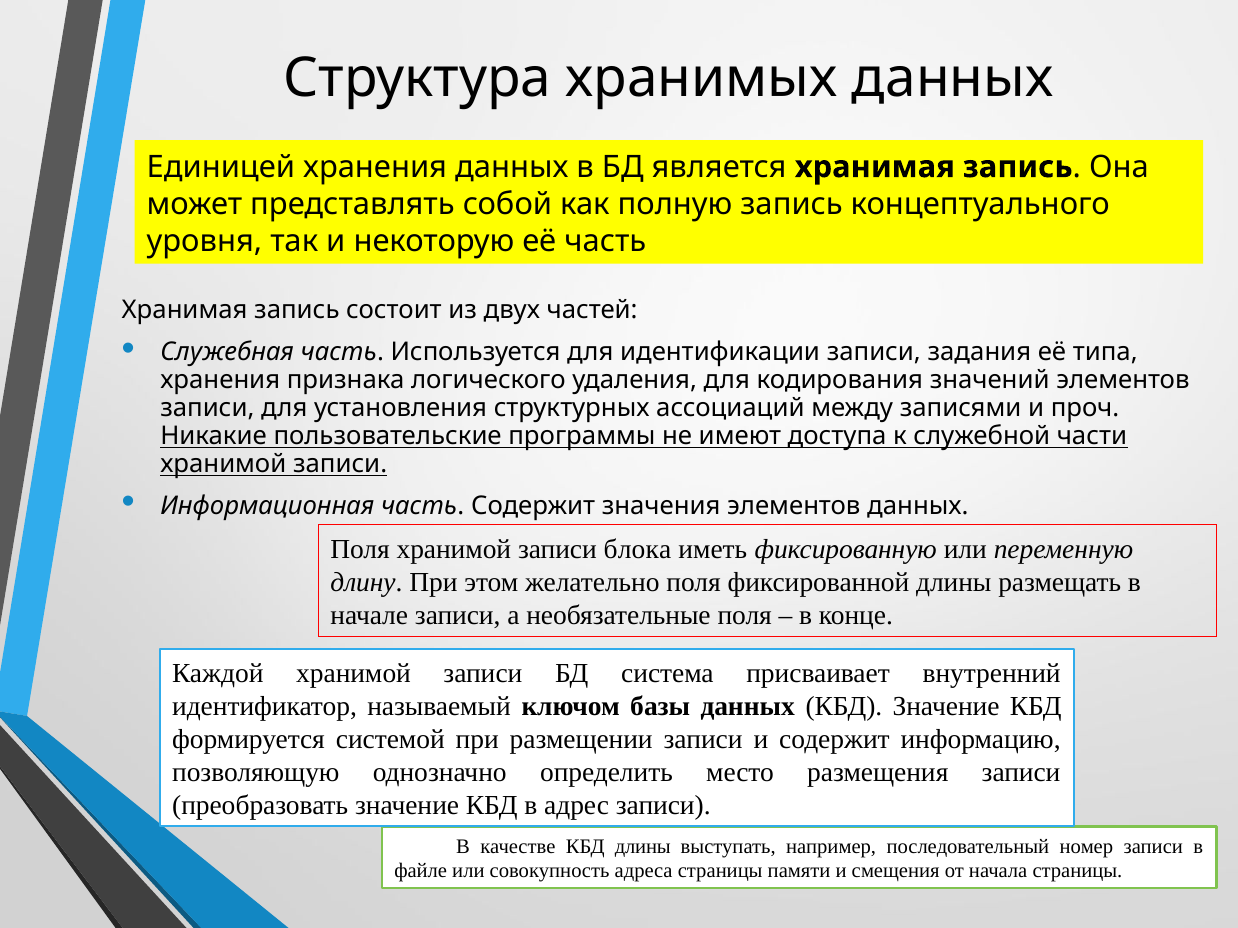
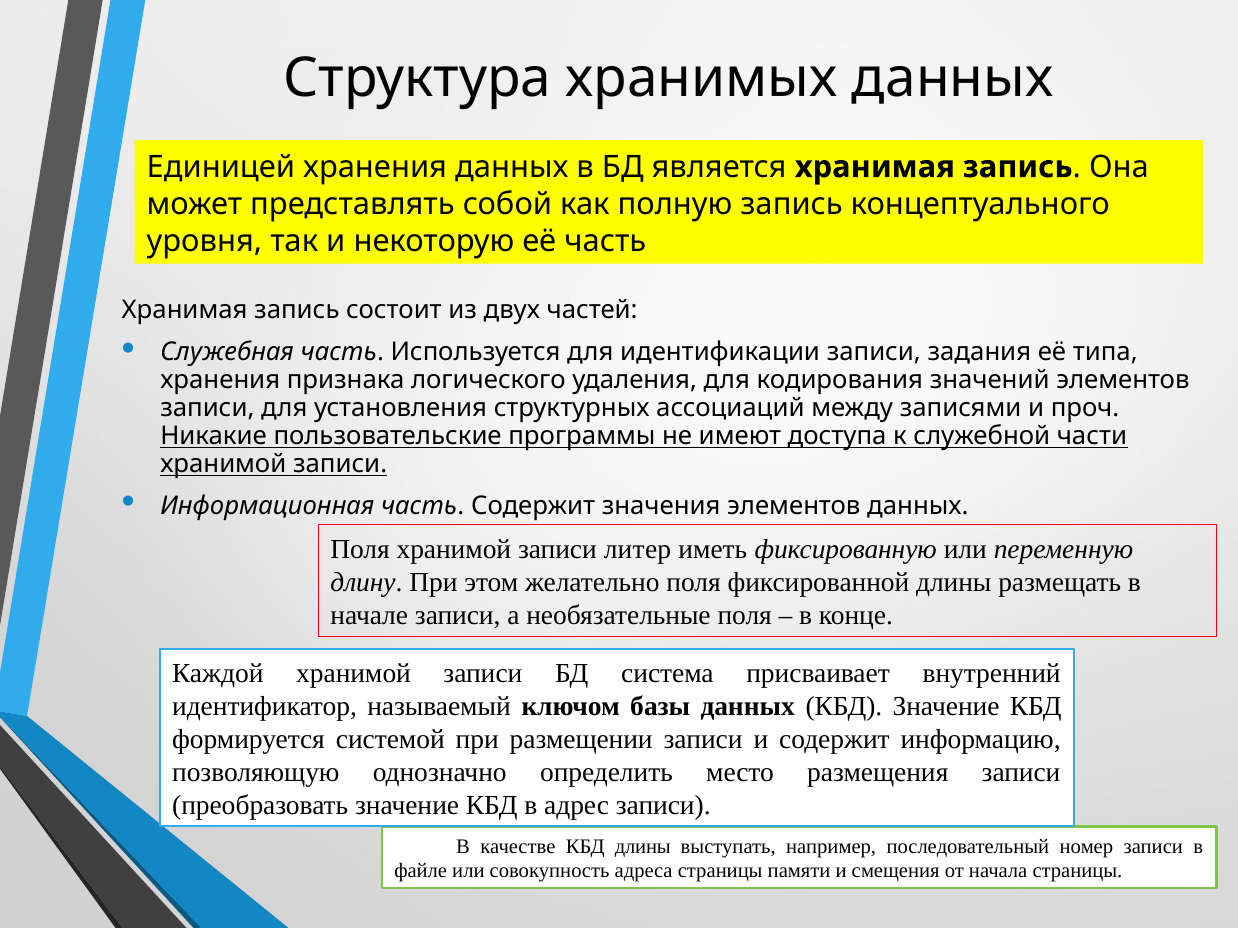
блока: блока -> литер
